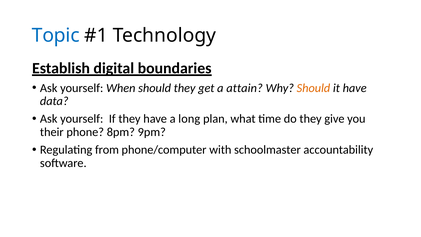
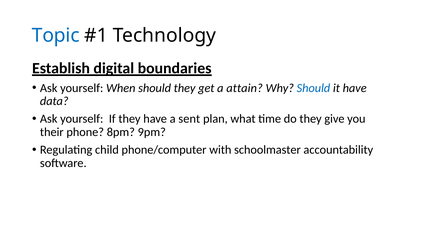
Should at (313, 88) colour: orange -> blue
long: long -> sent
from: from -> child
